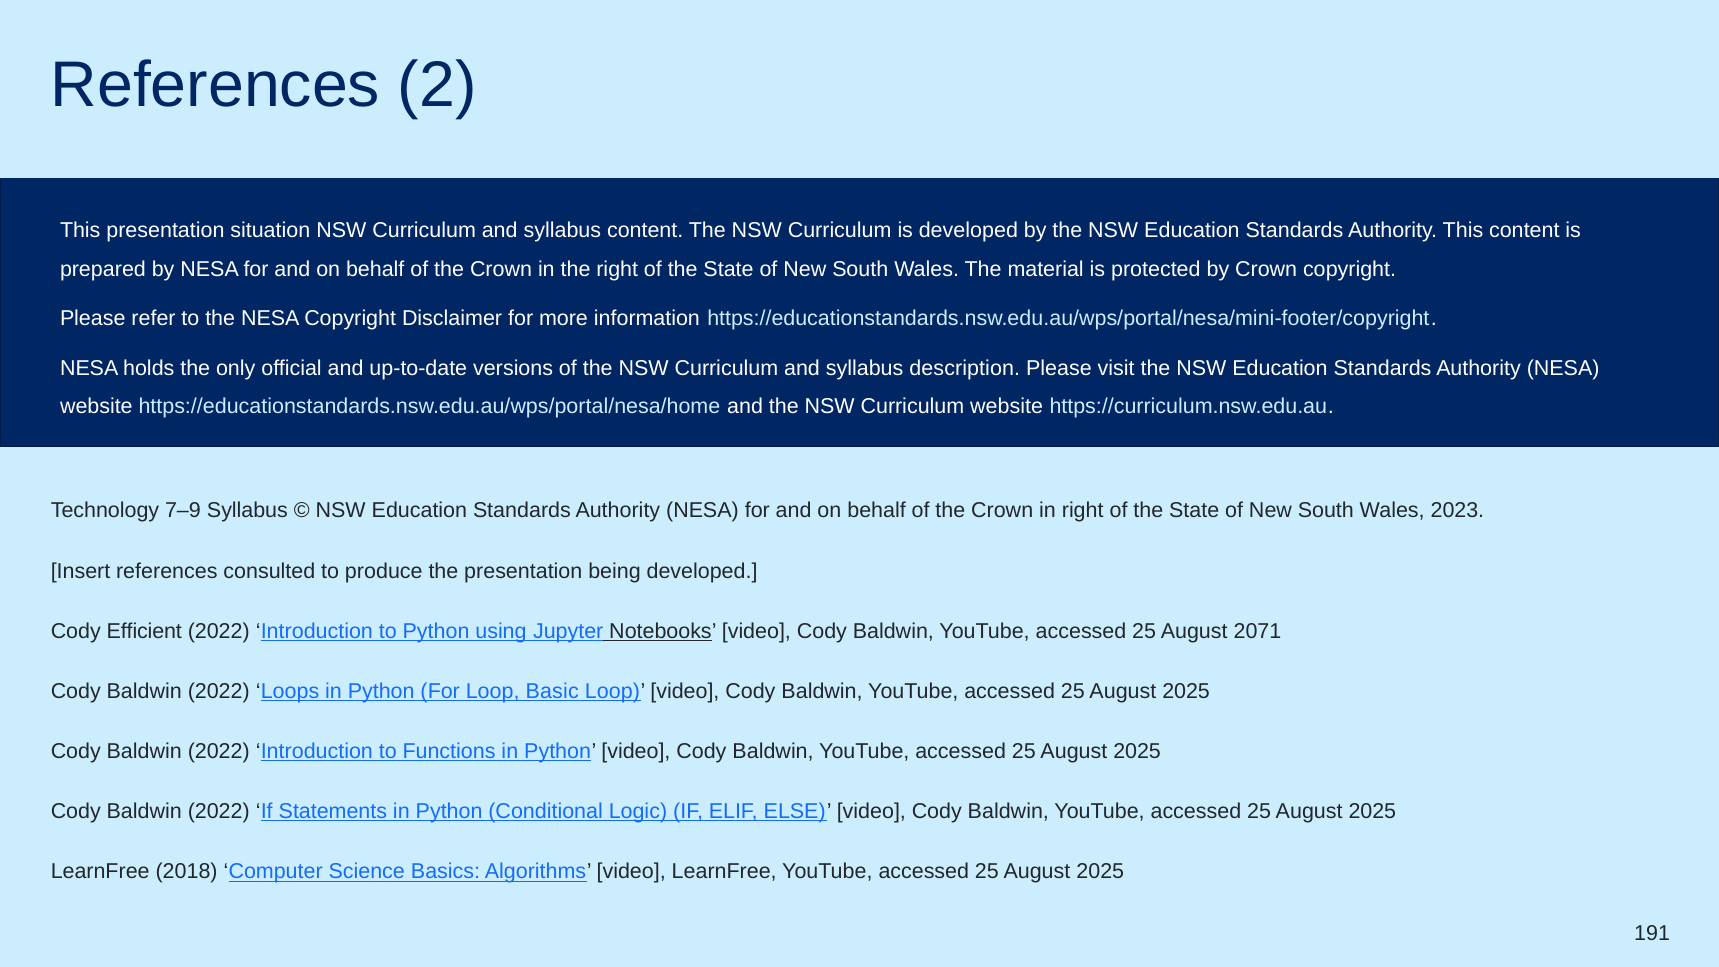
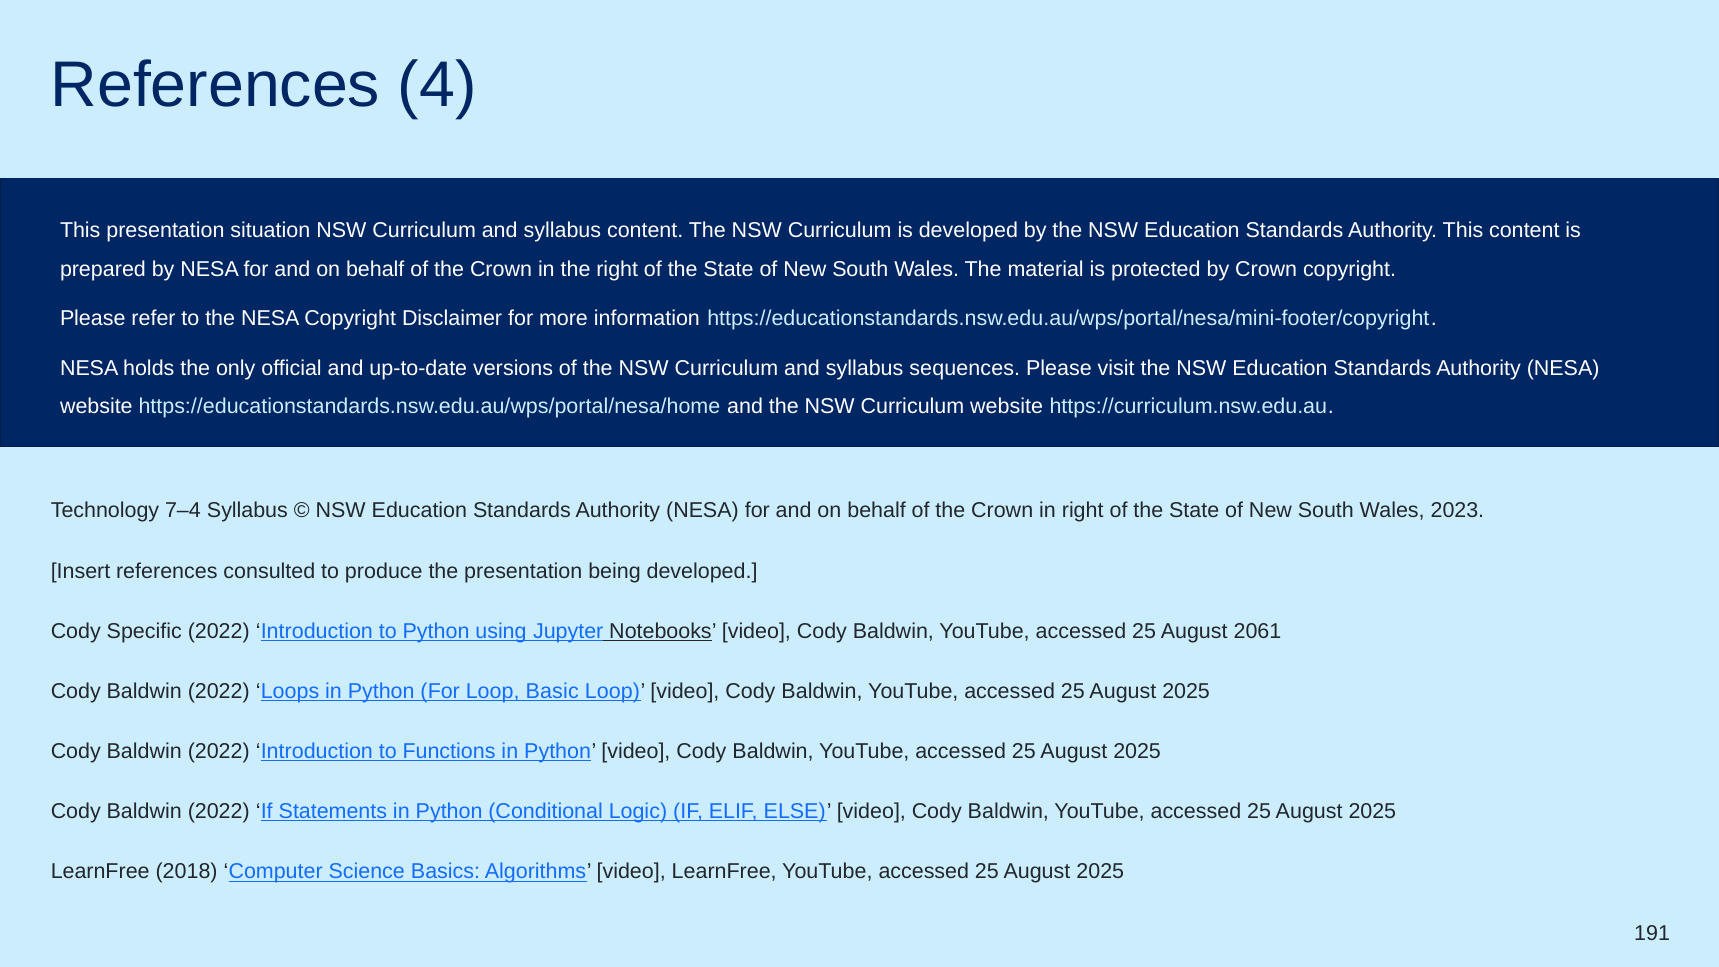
2: 2 -> 4
description: description -> sequences
7–9: 7–9 -> 7–4
Efficient: Efficient -> Specific
2071: 2071 -> 2061
